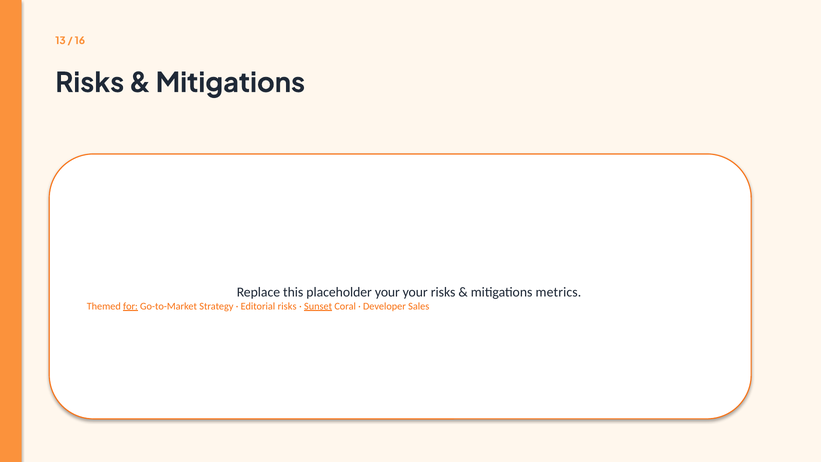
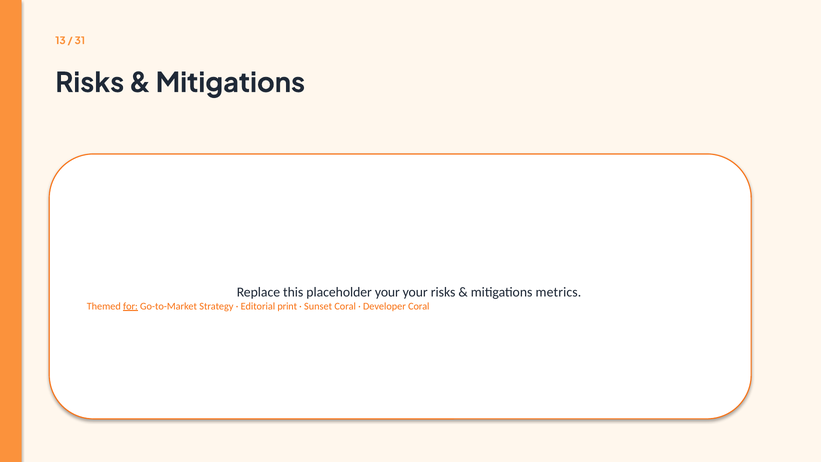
16: 16 -> 31
Editorial risks: risks -> print
Sunset underline: present -> none
Developer Sales: Sales -> Coral
